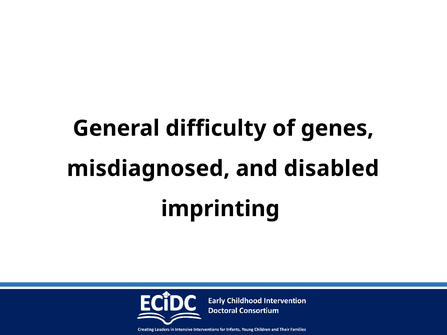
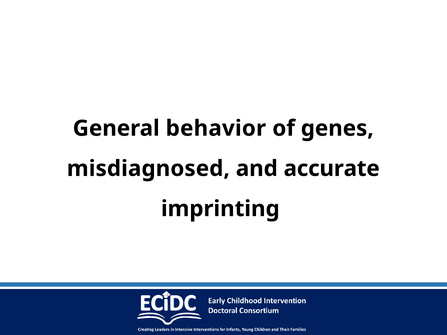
difficulty: difficulty -> behavior
disabled: disabled -> accurate
